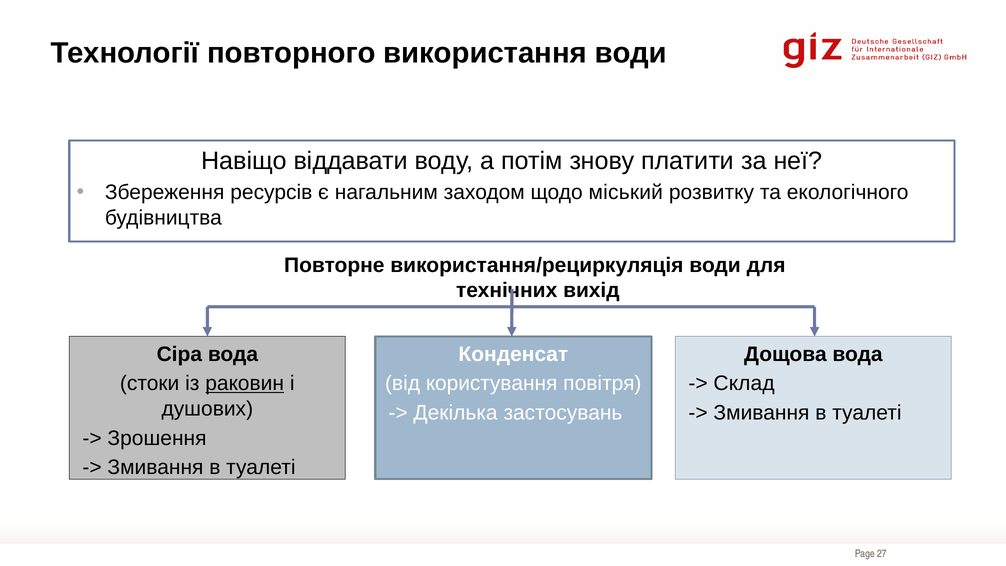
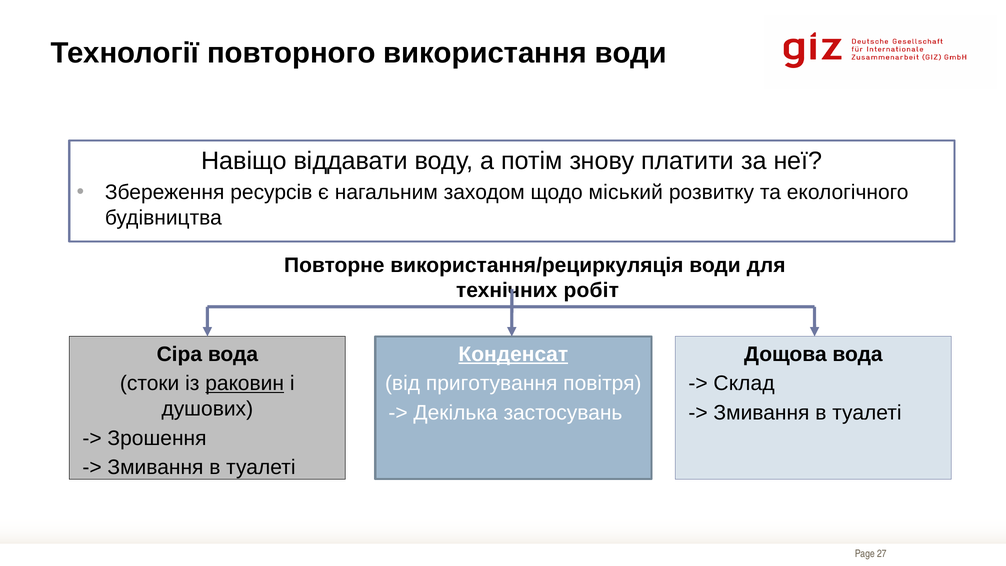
вихід: вихід -> робіт
Конденсат underline: none -> present
користування: користування -> приготування
